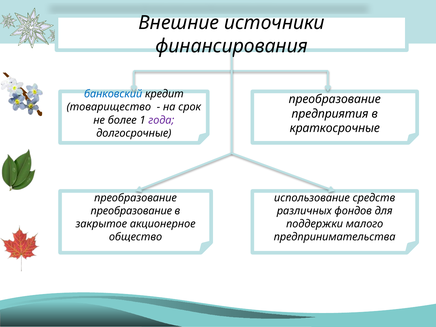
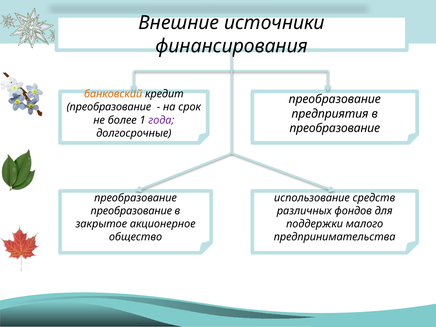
банковский colour: blue -> orange
товарищество at (109, 107): товарищество -> преобразование
краткосрочные at (335, 128): краткосрочные -> преобразование
